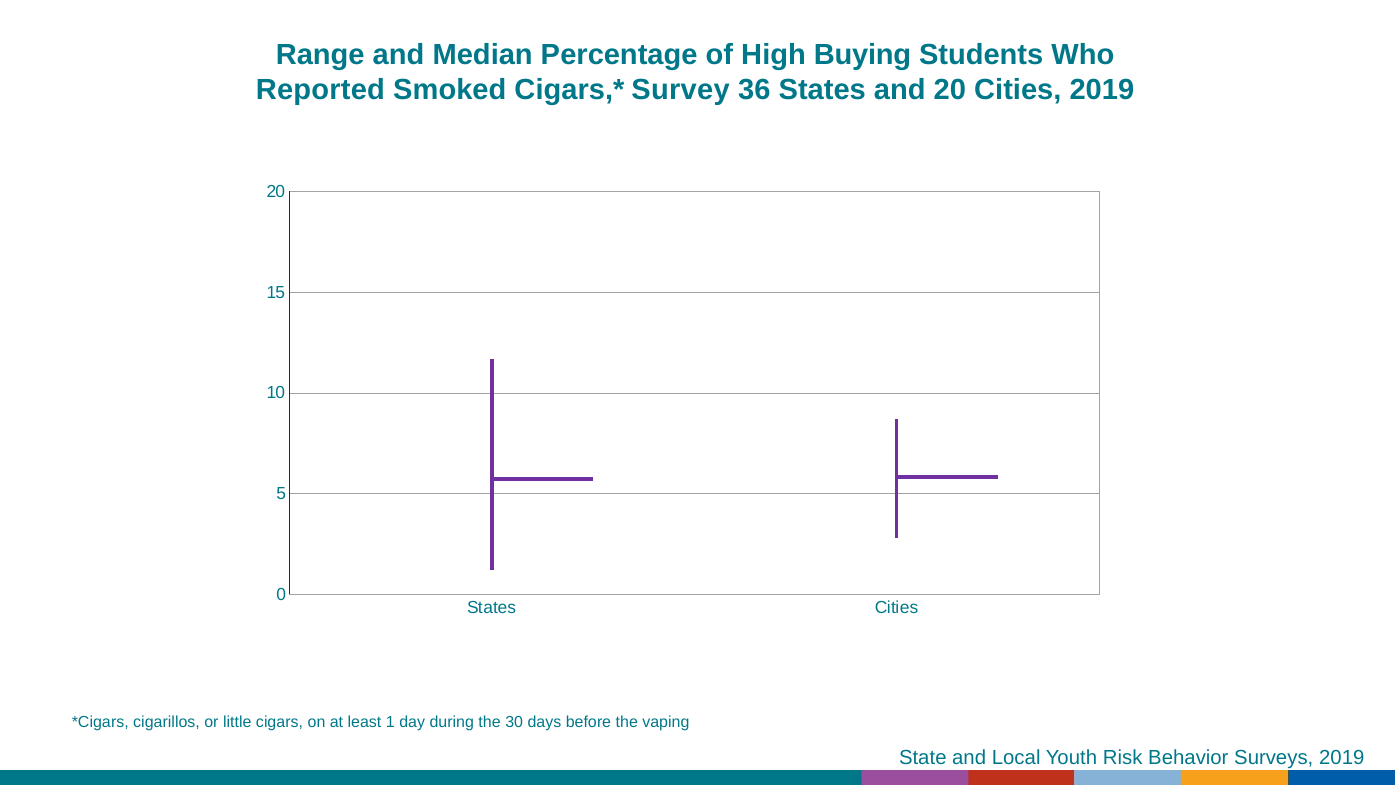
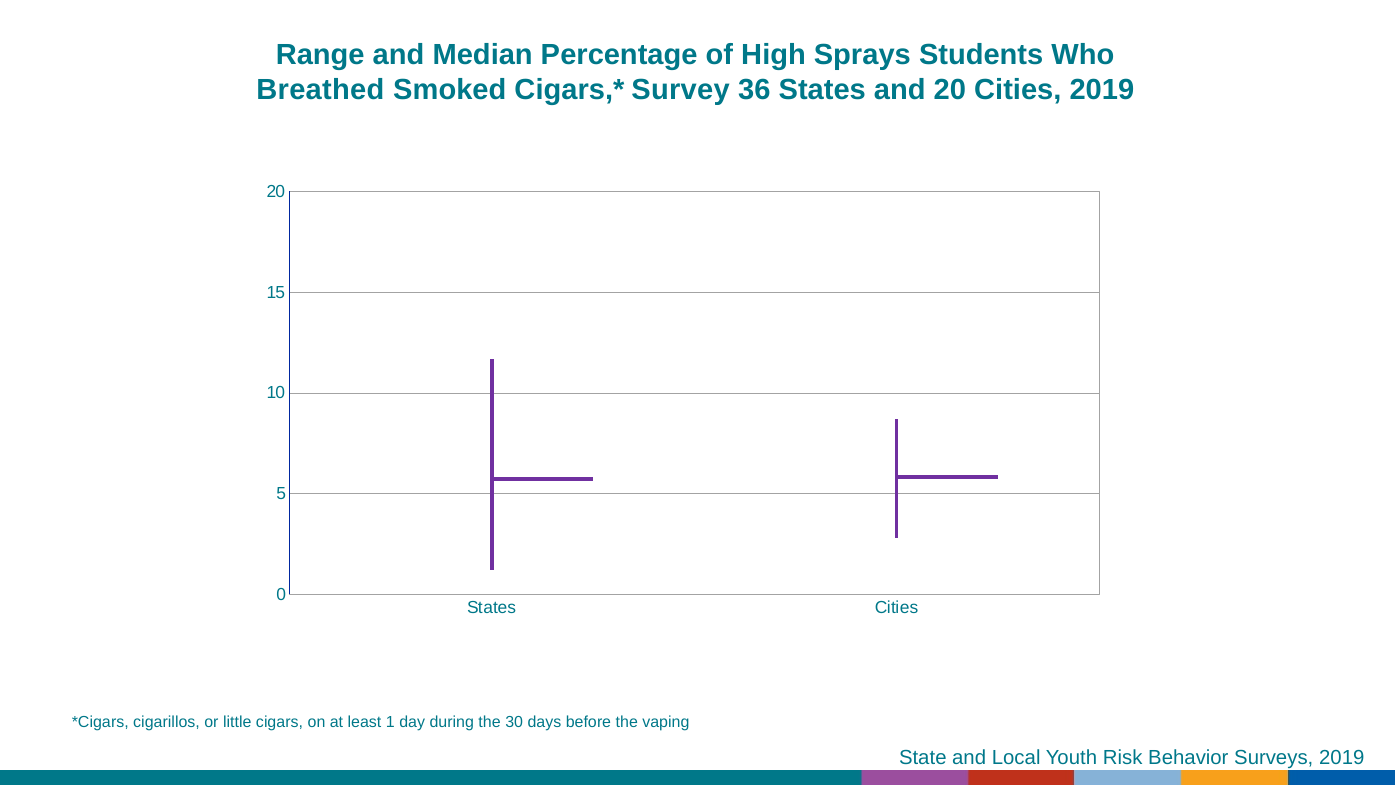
Buying: Buying -> Sprays
Reported: Reported -> Breathed
